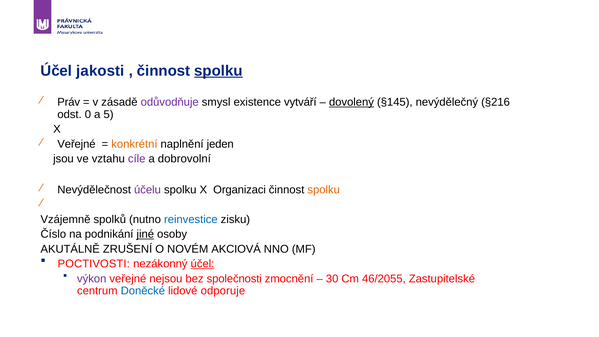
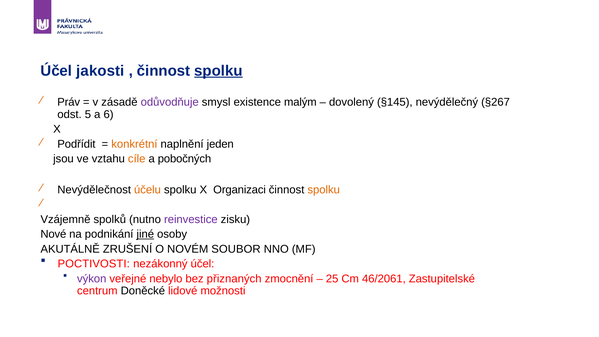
vytváří: vytváří -> malým
dovolený underline: present -> none
§216: §216 -> §267
0: 0 -> 5
5: 5 -> 6
Veřejné at (76, 144): Veřejné -> Podřídit
cíle colour: purple -> orange
dobrovolní: dobrovolní -> pobočných
účelu colour: purple -> orange
reinvestice colour: blue -> purple
Číslo: Číslo -> Nové
AKCIOVÁ: AKCIOVÁ -> SOUBOR
účel at (203, 264) underline: present -> none
nejsou: nejsou -> nebylo
společnosti: společnosti -> přiznaných
30: 30 -> 25
46/2055: 46/2055 -> 46/2061
Doněcké colour: blue -> black
odporuje: odporuje -> možnosti
